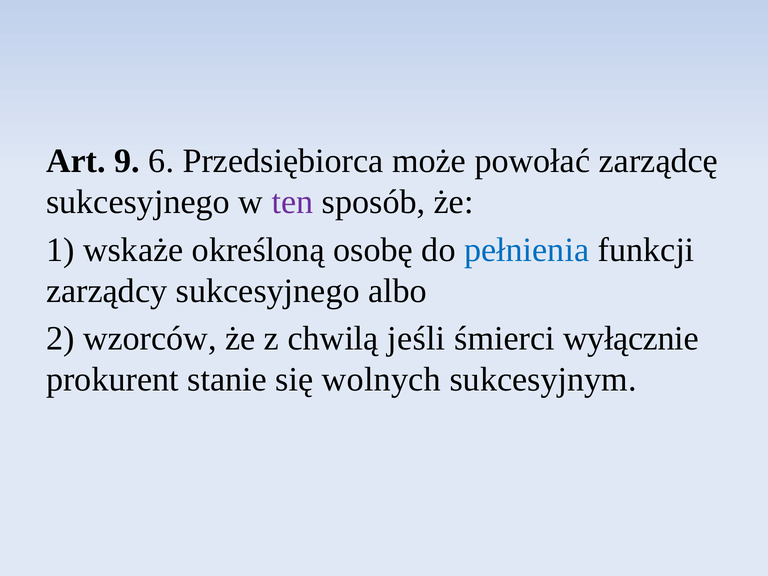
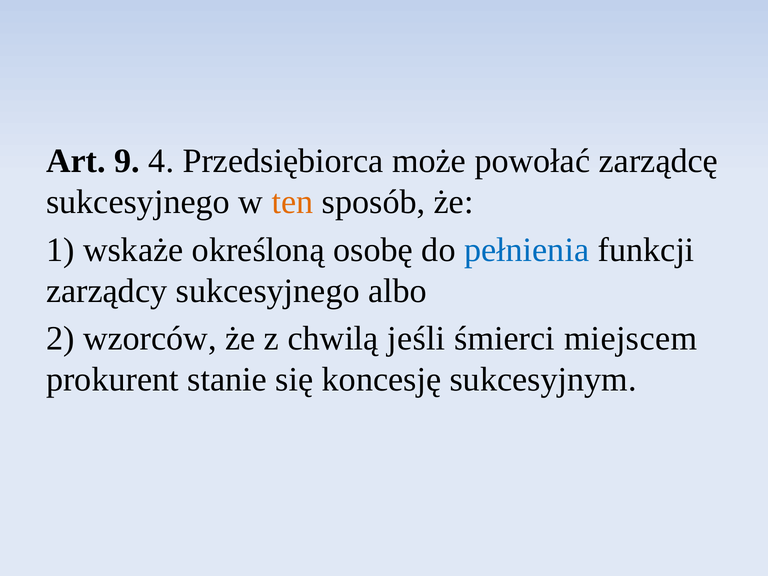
6: 6 -> 4
ten colour: purple -> orange
wyłącznie: wyłącznie -> miejscem
wolnych: wolnych -> koncesję
